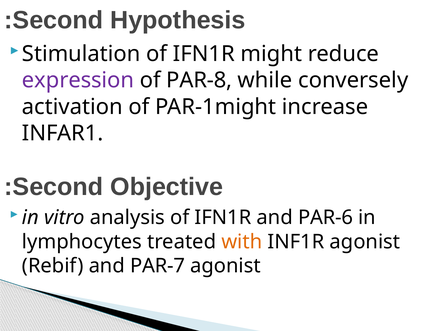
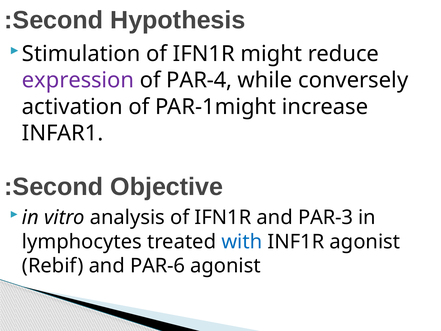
PAR-8: PAR-8 -> PAR-4
PAR-6: PAR-6 -> PAR-3
with colour: orange -> blue
PAR-7: PAR-7 -> PAR-6
